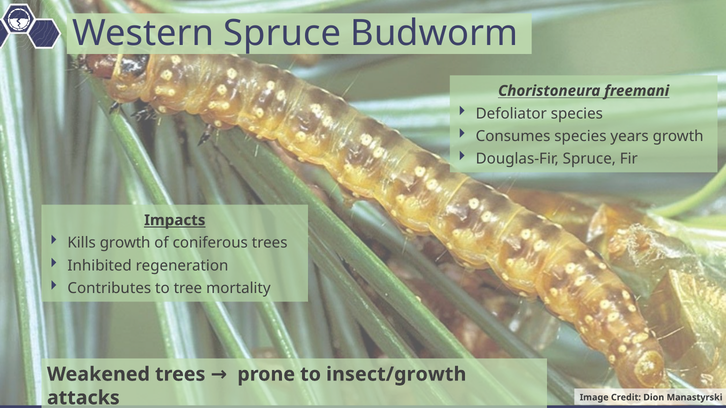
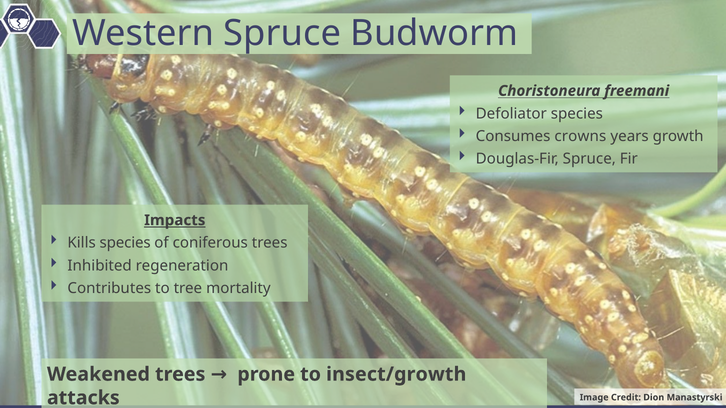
Consumes species: species -> crowns
Kills growth: growth -> species
